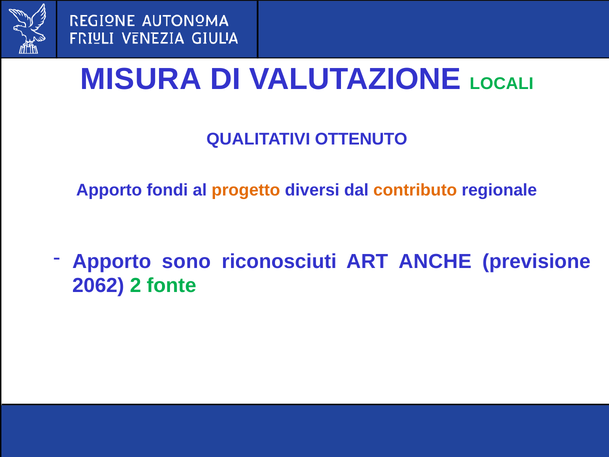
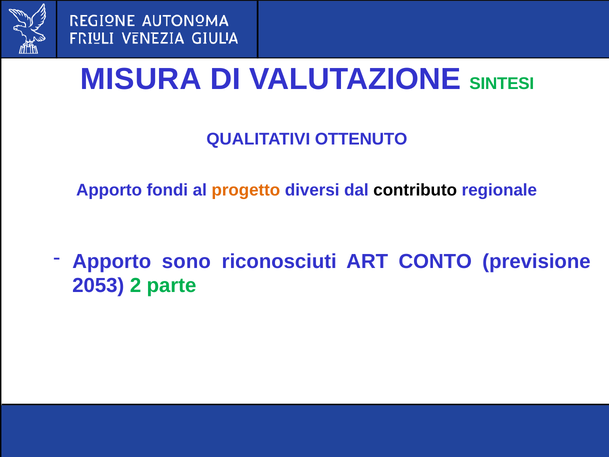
LOCALI: LOCALI -> SINTESI
contributo colour: orange -> black
ANCHE: ANCHE -> CONTO
2062: 2062 -> 2053
fonte: fonte -> parte
